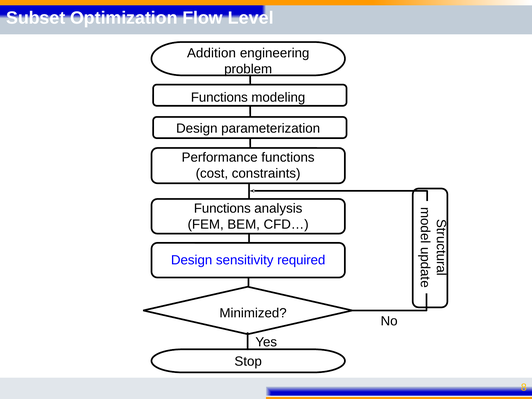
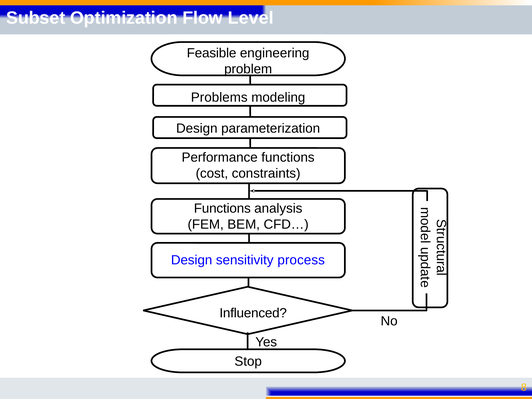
Addition: Addition -> Feasible
Functions at (219, 98): Functions -> Problems
required: required -> process
Minimized: Minimized -> Influenced
